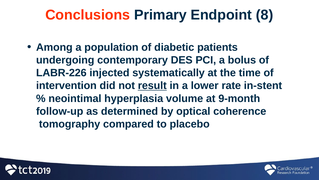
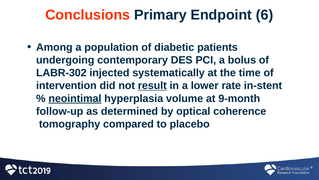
8: 8 -> 6
LABR-226: LABR-226 -> LABR-302
neointimal underline: none -> present
